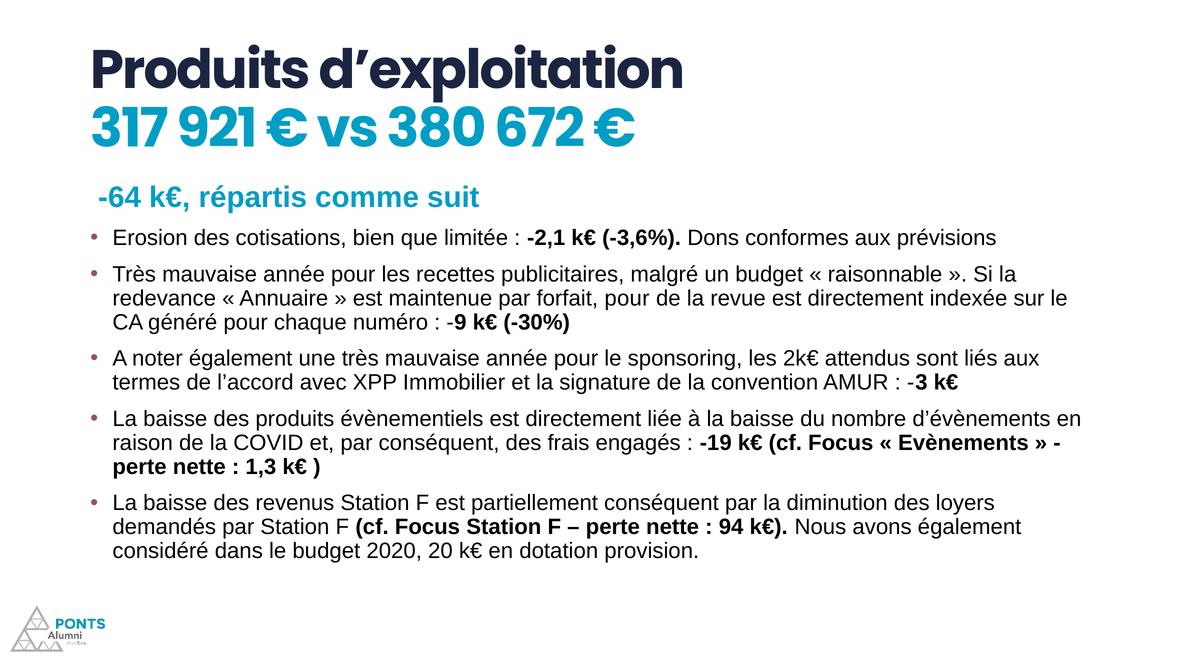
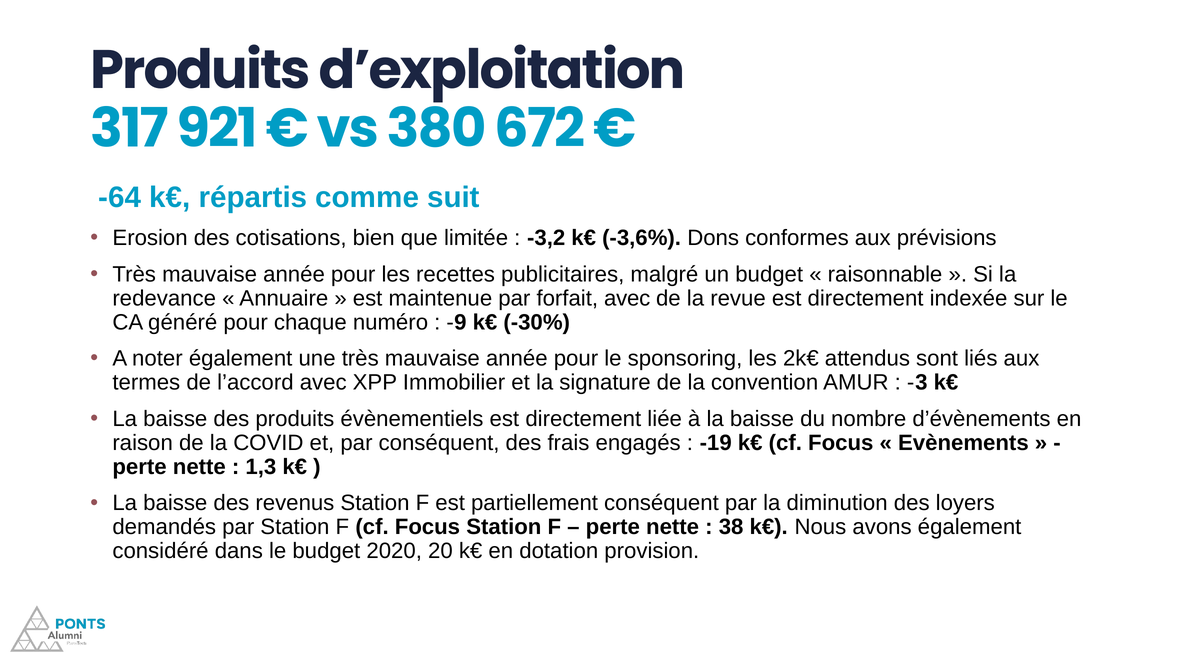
-2,1: -2,1 -> -3,2
forfait pour: pour -> avec
94: 94 -> 38
